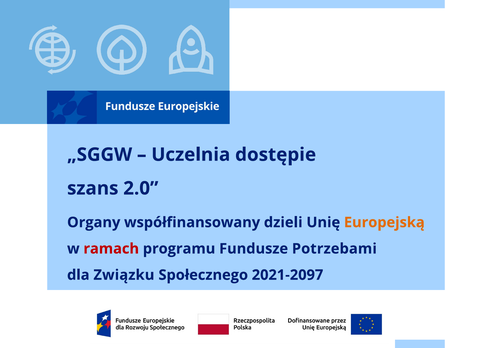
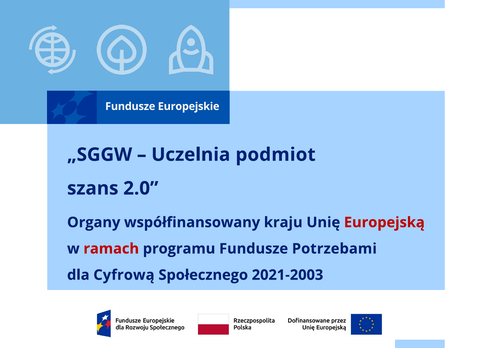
dostępie: dostępie -> podmiot
dzieli: dzieli -> kraju
Europejską colour: orange -> red
Związku: Związku -> Cyfrową
2021-2097: 2021-2097 -> 2021-2003
